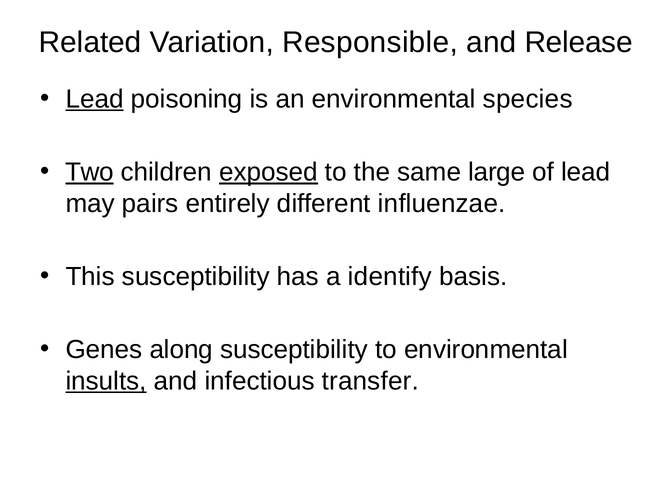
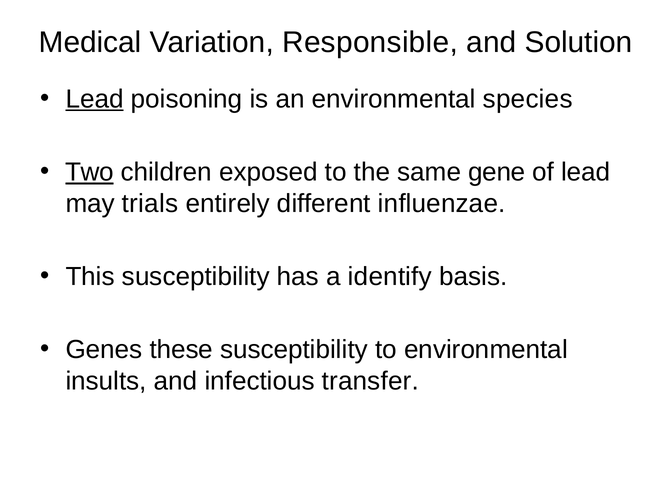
Related: Related -> Medical
Release: Release -> Solution
exposed underline: present -> none
large: large -> gene
pairs: pairs -> trials
along: along -> these
insults underline: present -> none
